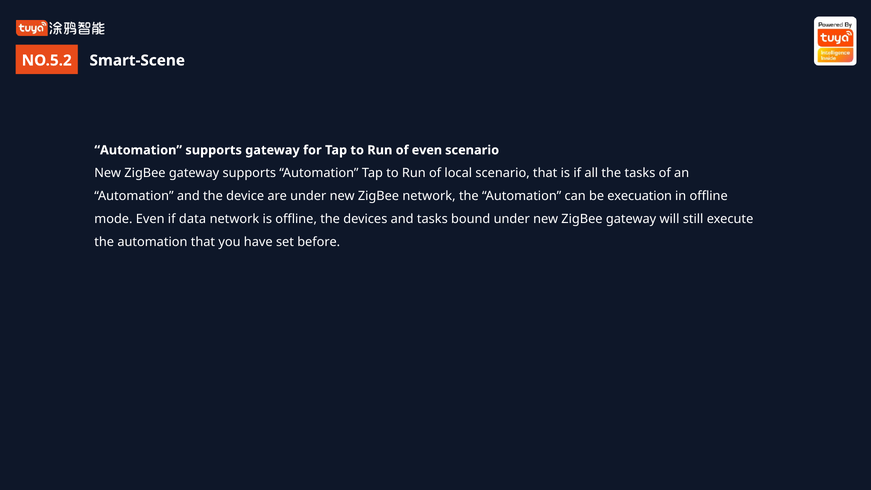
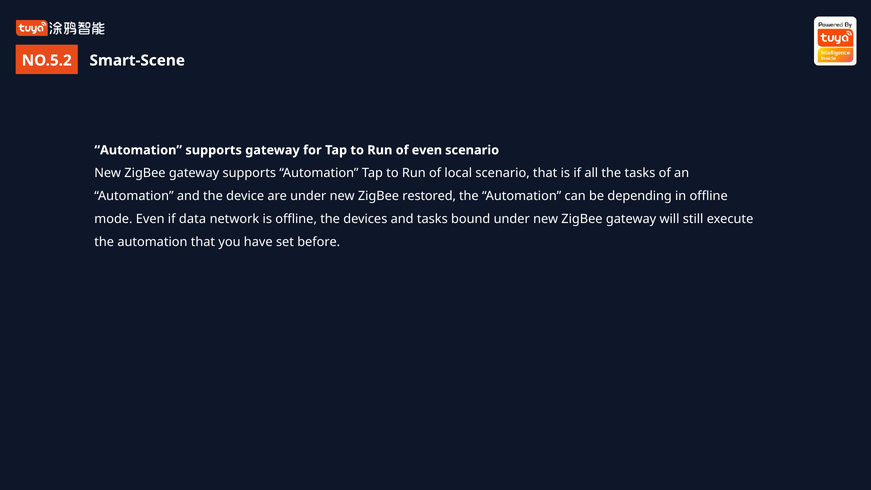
ZigBee network: network -> restored
execuation: execuation -> depending
